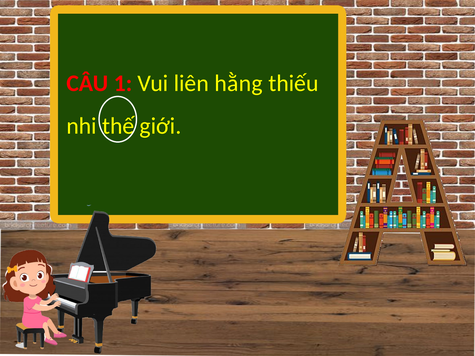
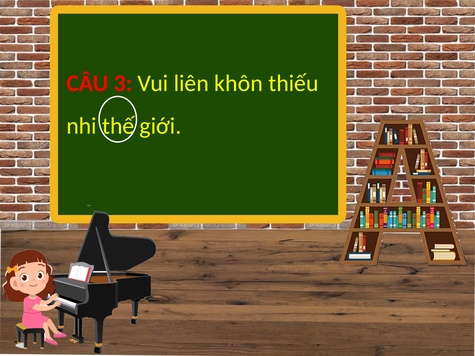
1: 1 -> 3
hằng: hằng -> khôn
